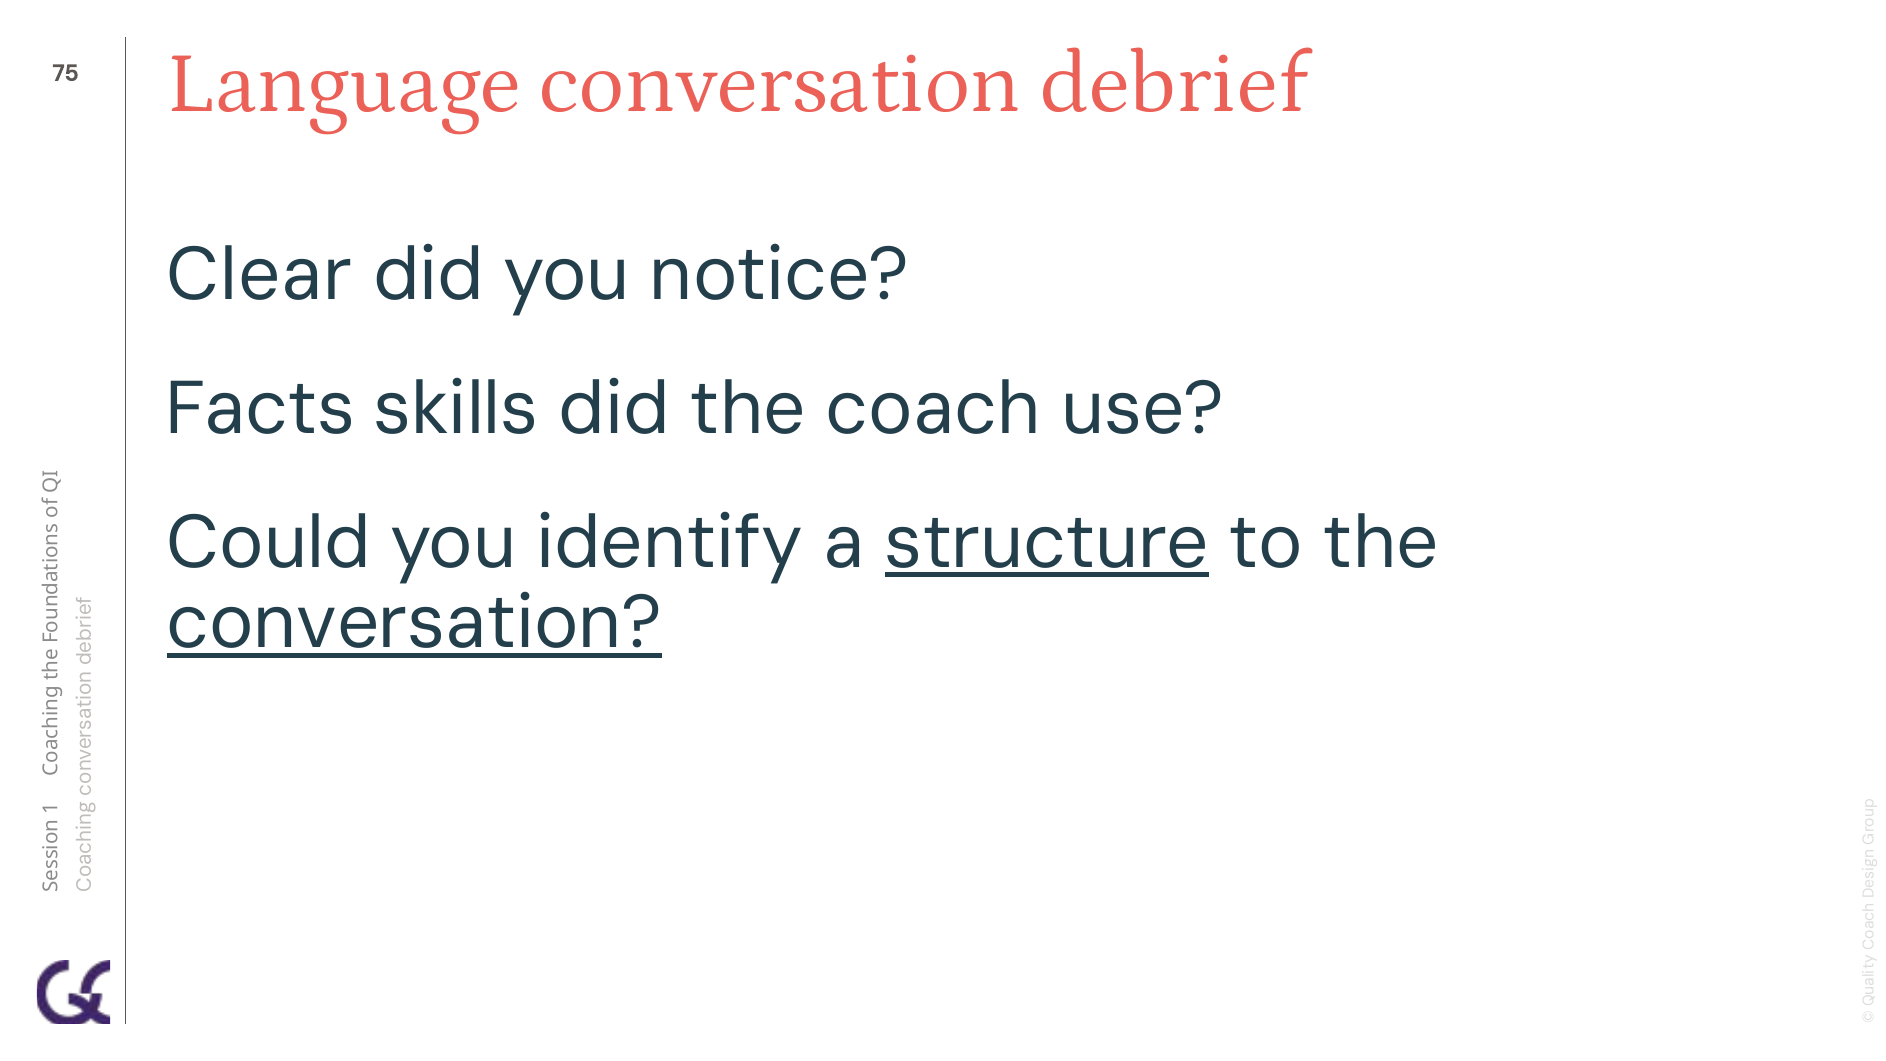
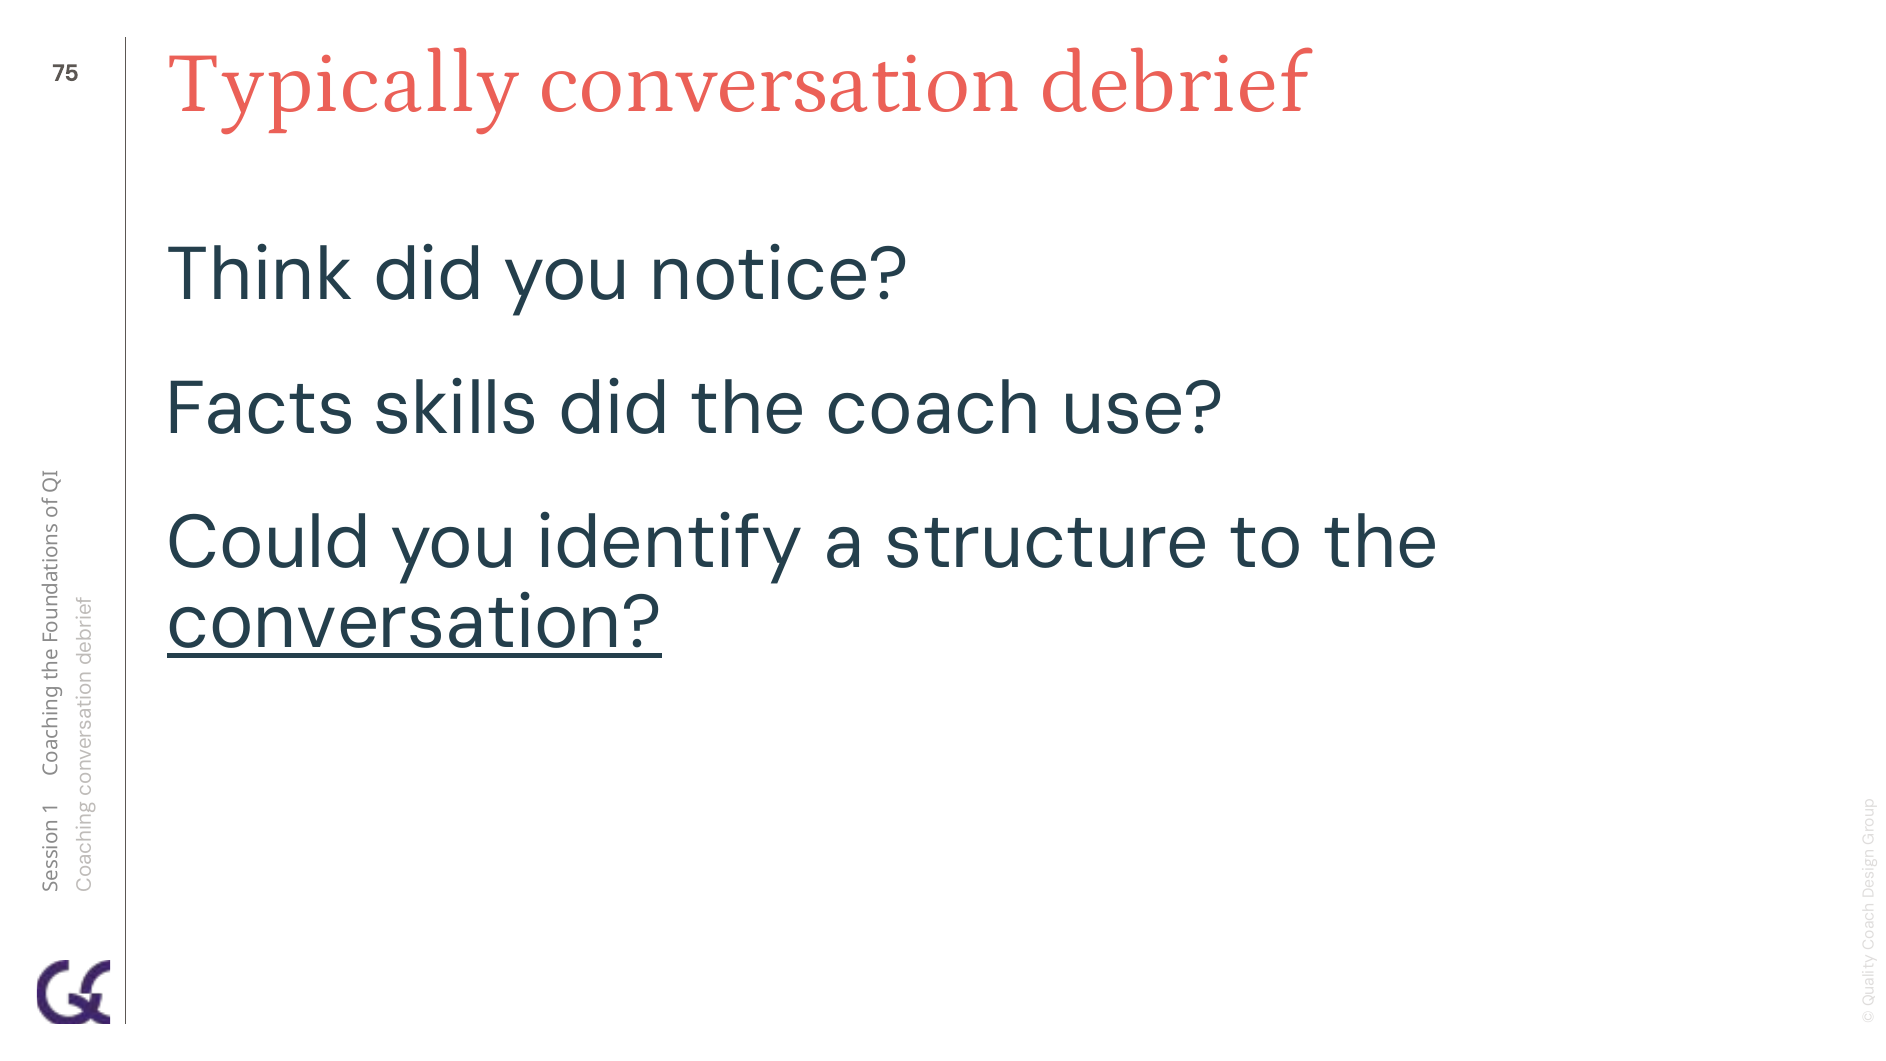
Language: Language -> Typically
Clear: Clear -> Think
structure underline: present -> none
